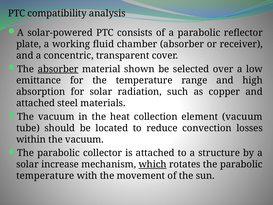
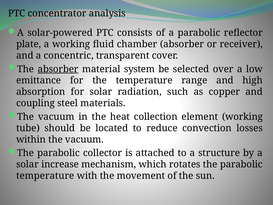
compatibility: compatibility -> concentrator
shown: shown -> system
attached at (36, 103): attached -> coupling
element vacuum: vacuum -> working
which underline: present -> none
